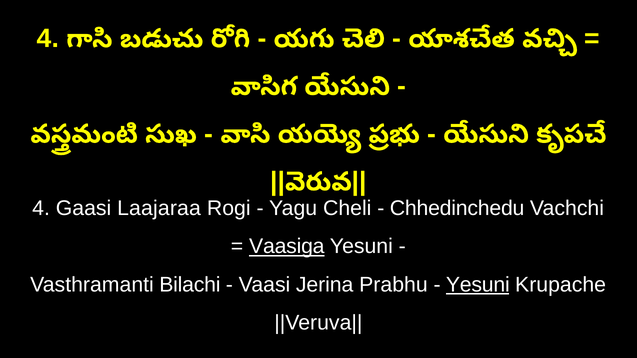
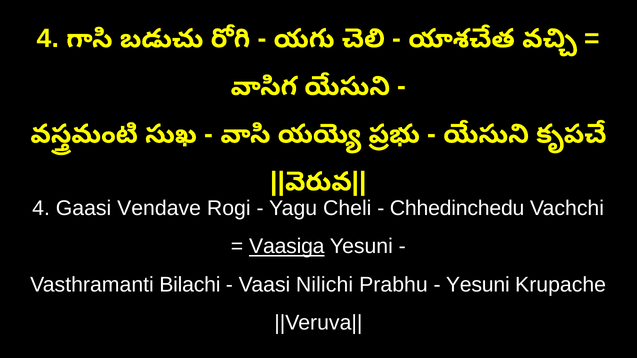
Laajaraa: Laajaraa -> Vendave
Jerina: Jerina -> Nilichi
Yesuni at (478, 285) underline: present -> none
